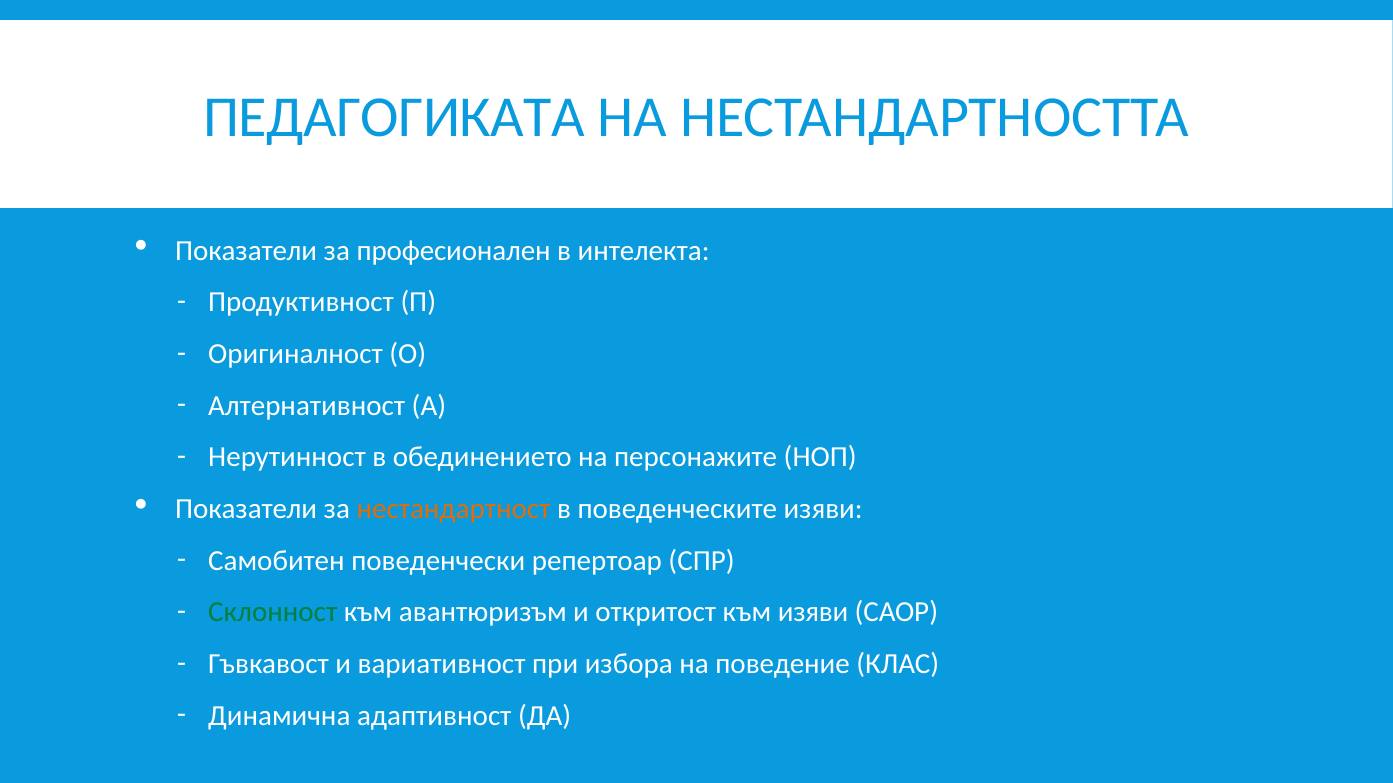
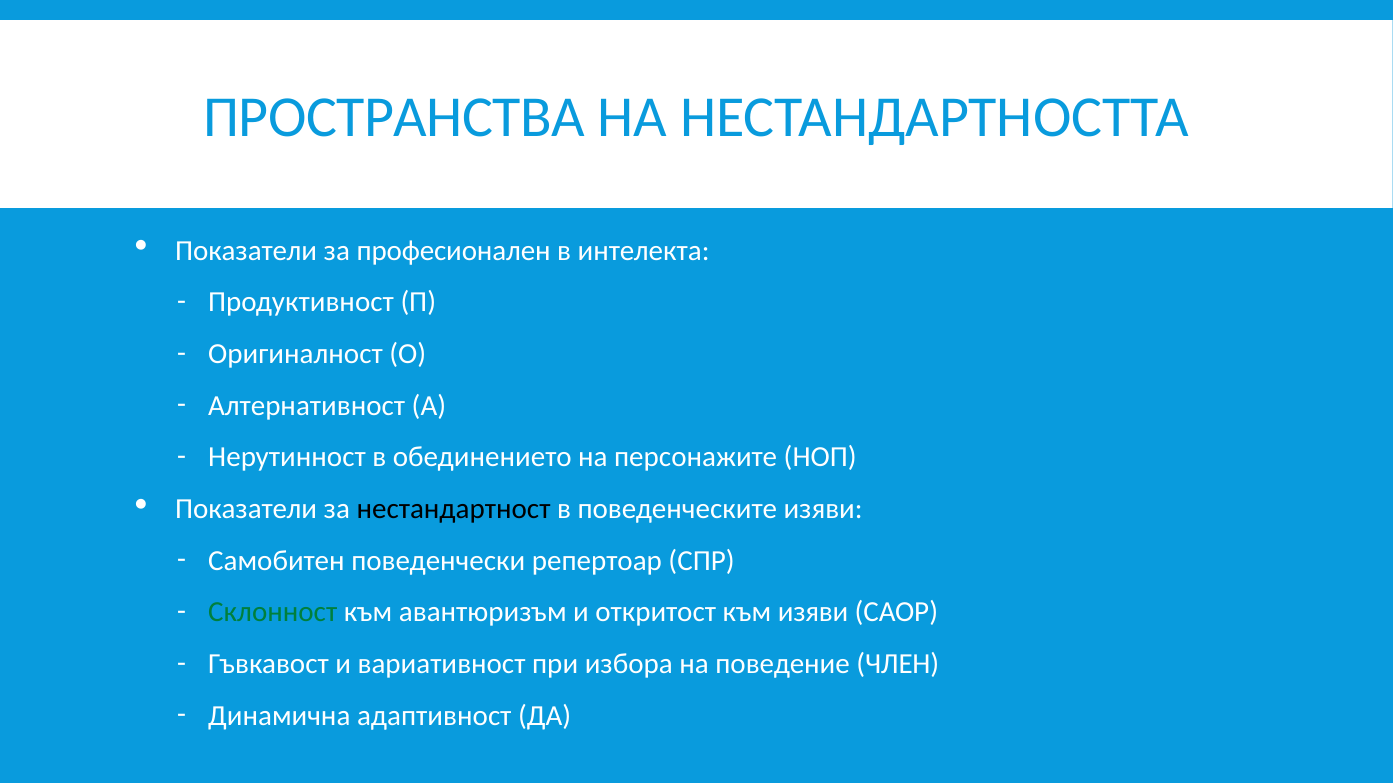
ПЕДАГОГИКАТА: ПЕДАГОГИКАТА -> ПРОСТРАНСТВА
нестандартност colour: orange -> black
КЛАС: КЛАС -> ЧЛЕН
